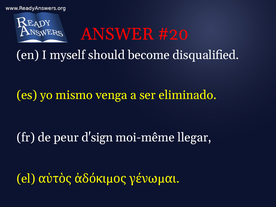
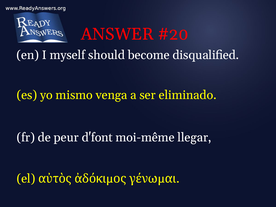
d'sign: d'sign -> d'font
